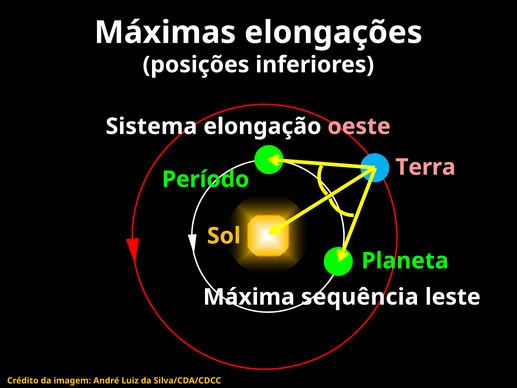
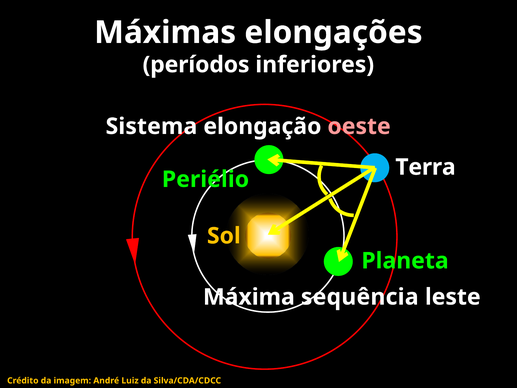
posições: posições -> períodos
Terra colour: pink -> white
Período: Período -> Periélio
